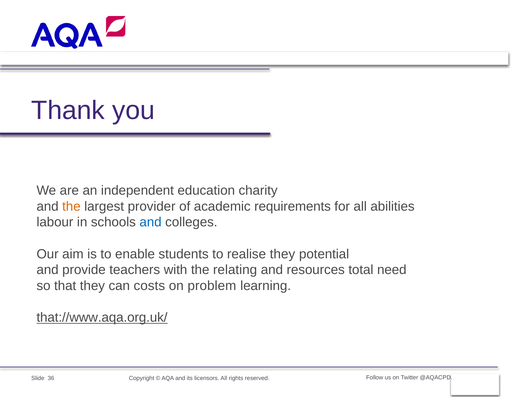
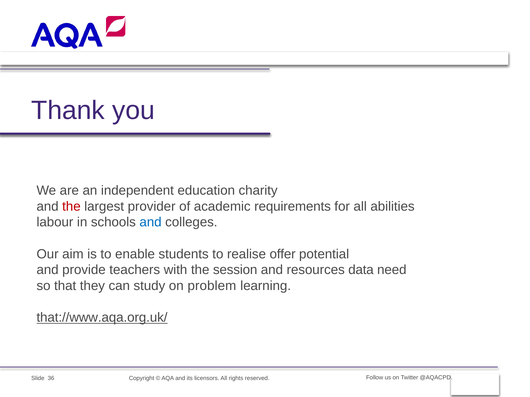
the at (71, 207) colour: orange -> red
realise they: they -> offer
relating: relating -> session
total: total -> data
costs: costs -> study
